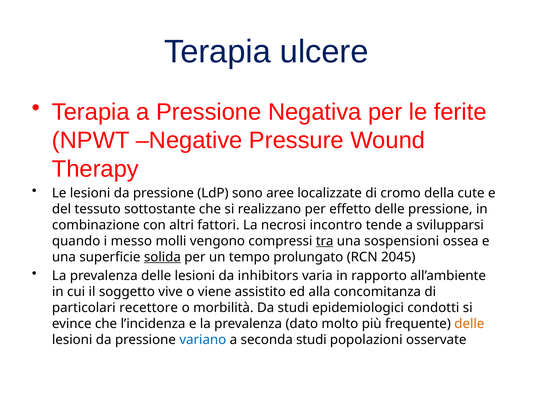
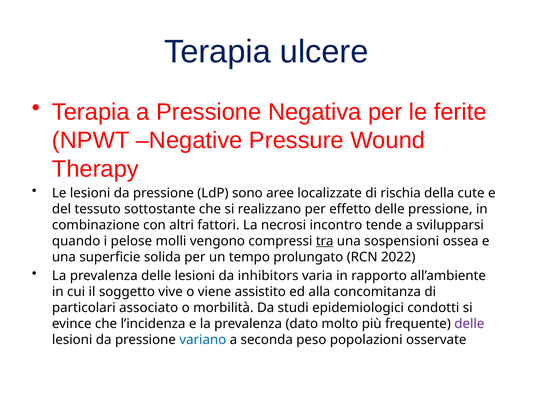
cromo: cromo -> rischia
messo: messo -> pelose
solida underline: present -> none
2045: 2045 -> 2022
recettore: recettore -> associato
delle at (469, 323) colour: orange -> purple
seconda studi: studi -> peso
